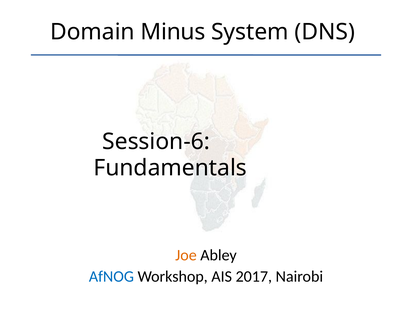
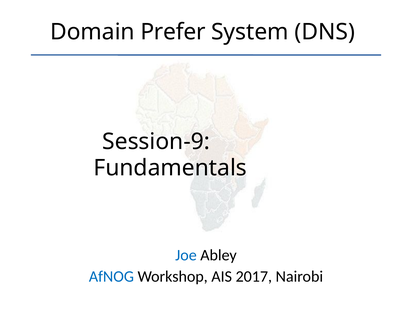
Minus: Minus -> Prefer
Session-6: Session-6 -> Session-9
Joe colour: orange -> blue
